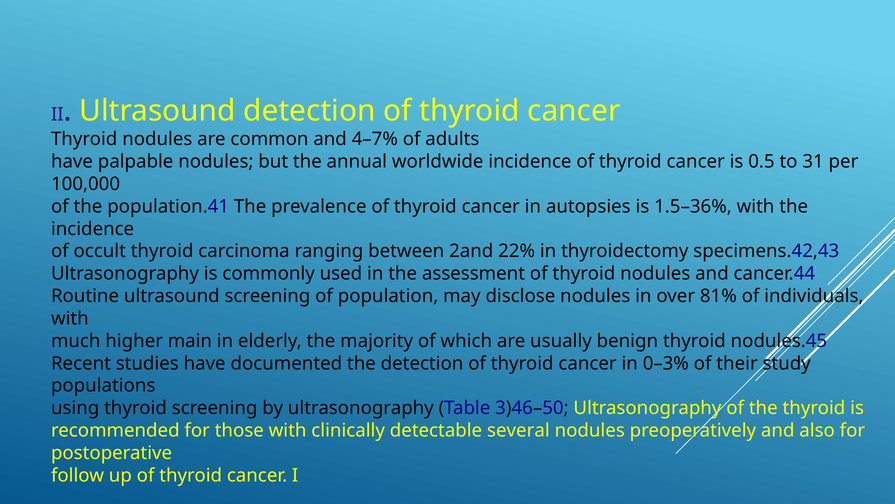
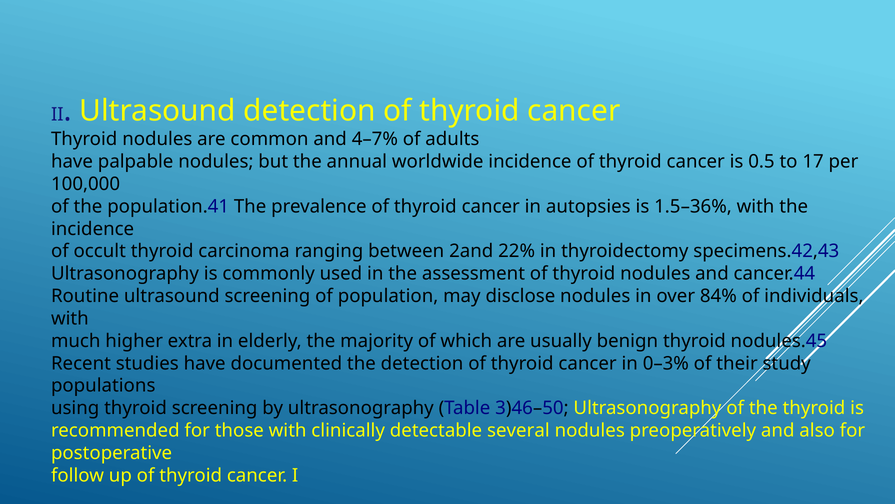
31: 31 -> 17
81%: 81% -> 84%
main: main -> extra
